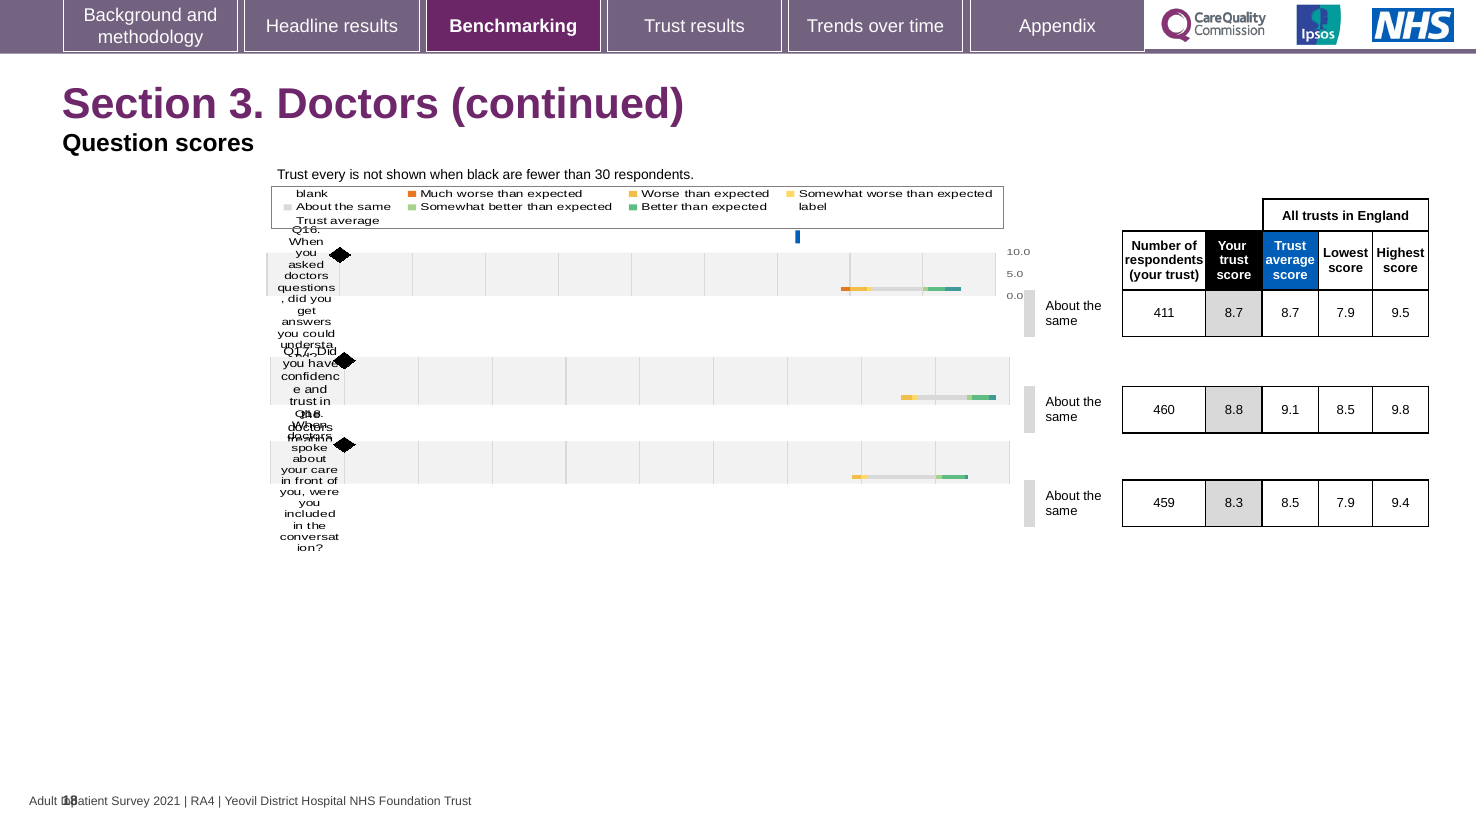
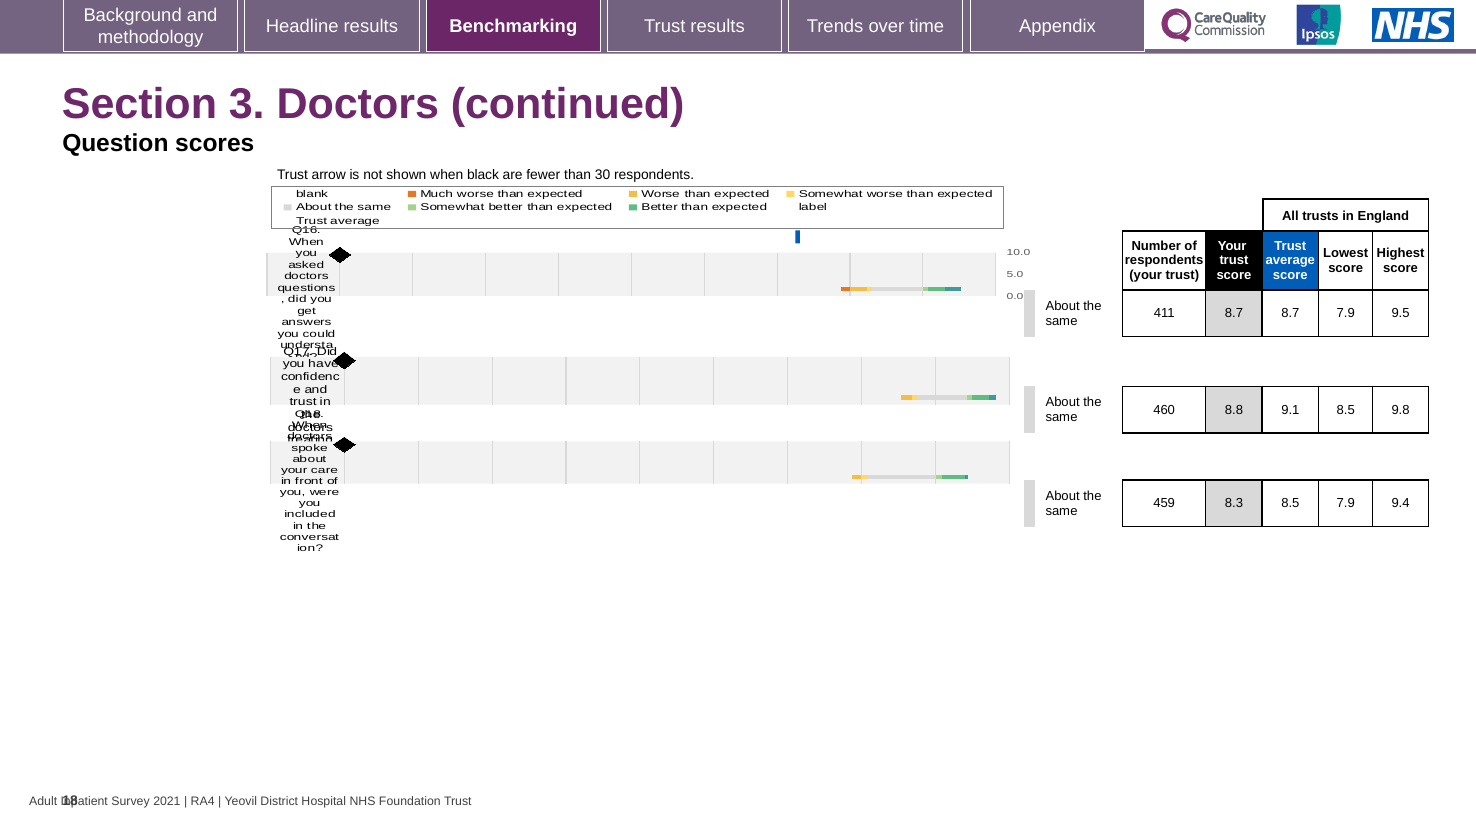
every: every -> arrow
